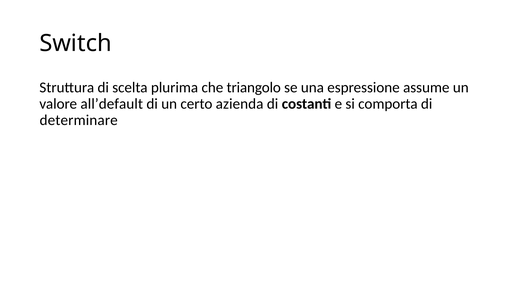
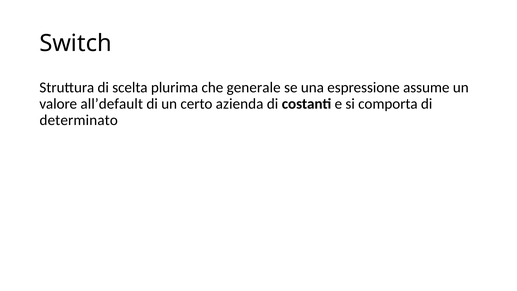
triangolo: triangolo -> generale
determinare: determinare -> determinato
